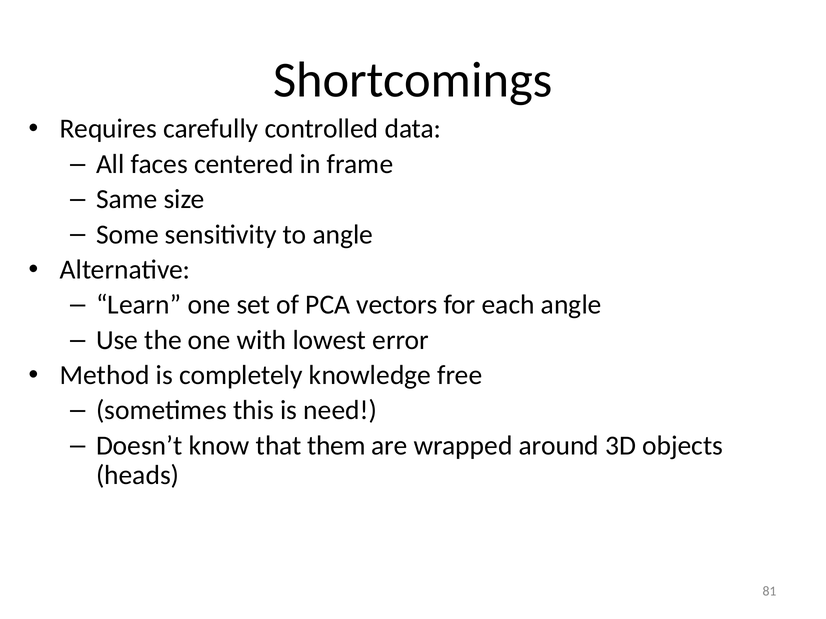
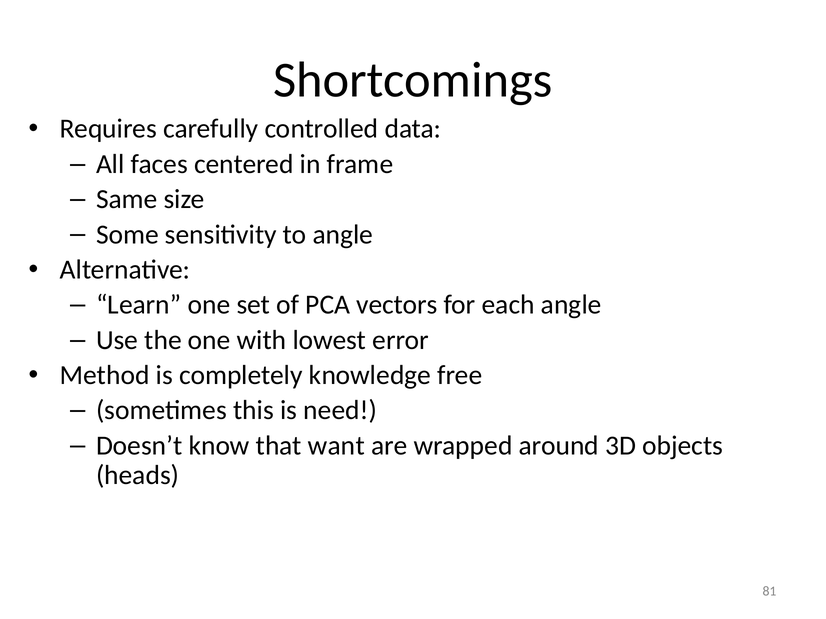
them: them -> want
